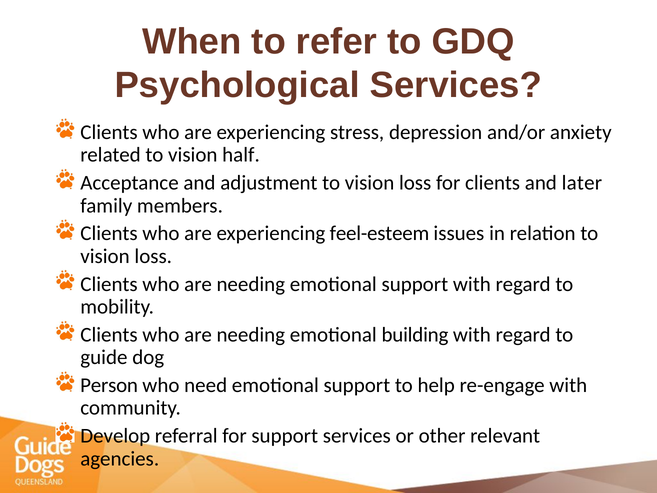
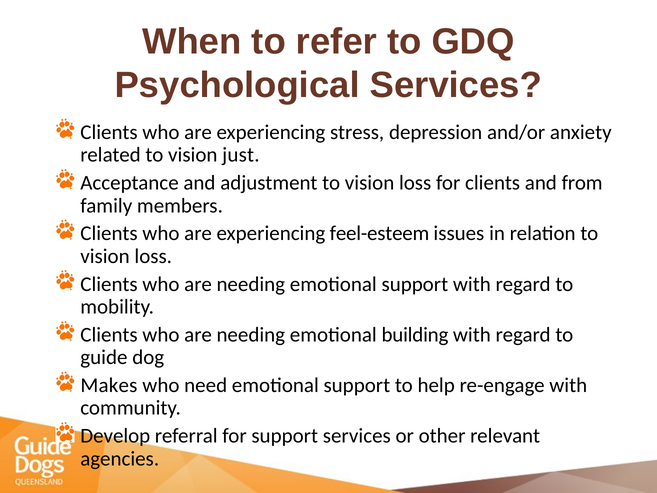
half: half -> just
later: later -> from
Person: Person -> Makes
